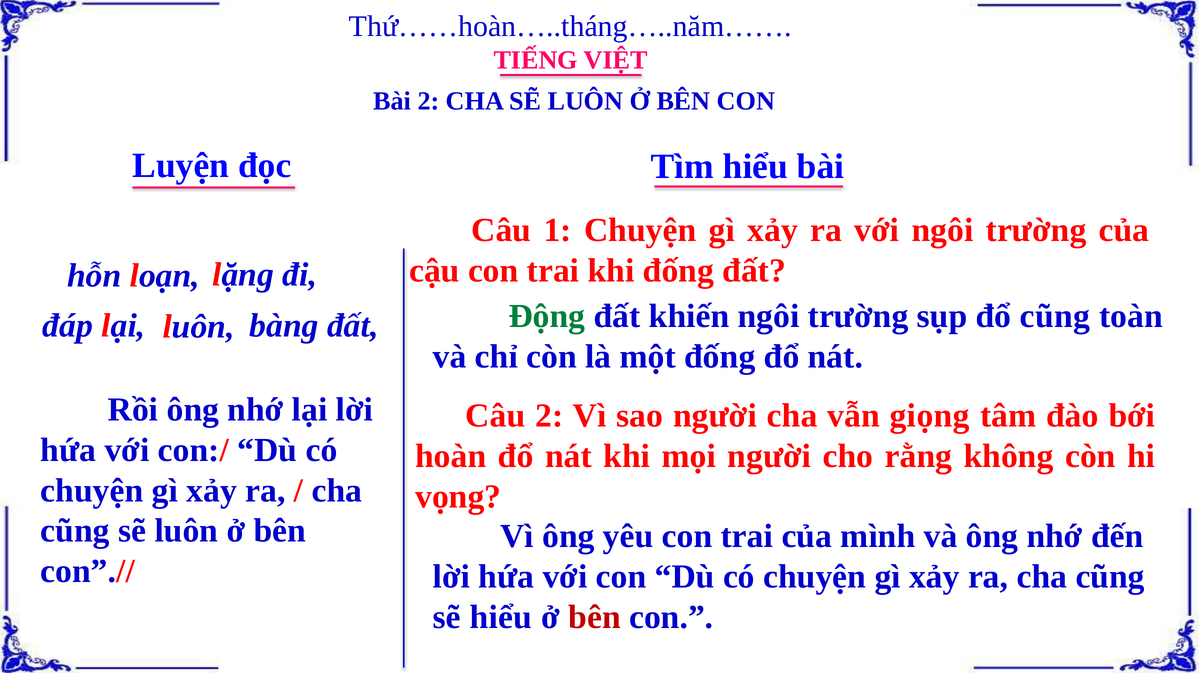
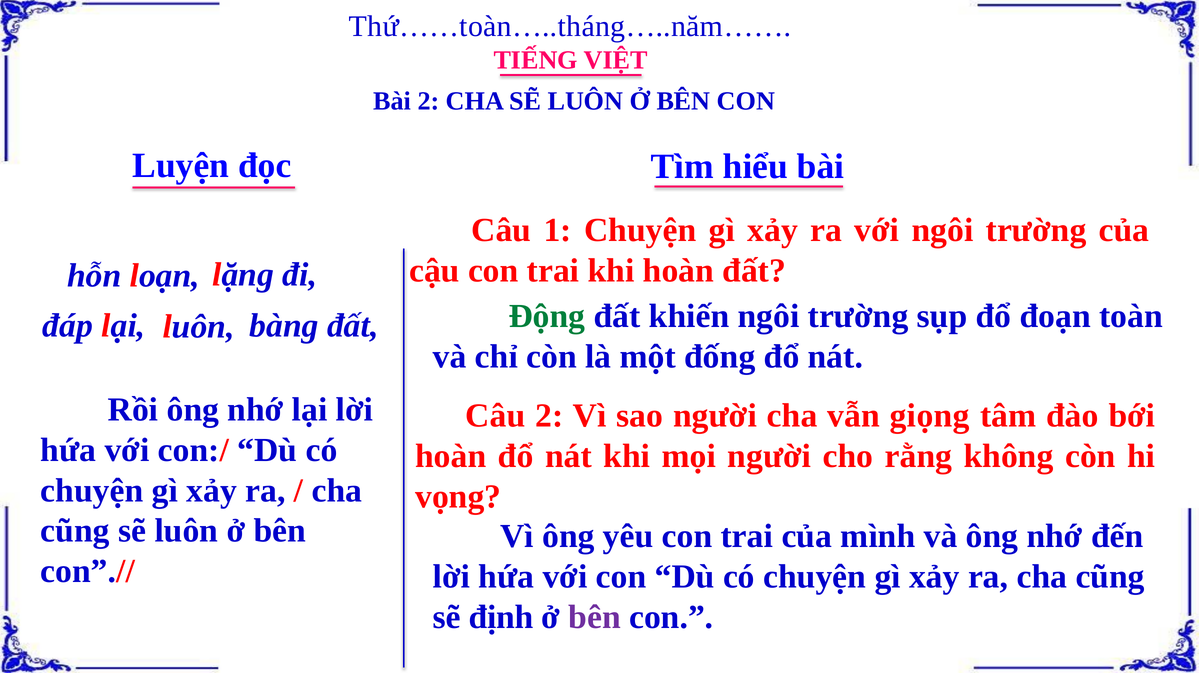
Thứ……hoàn…..tháng…..năm……: Thứ……hoàn…..tháng…..năm…… -> Thứ……toàn…..tháng…..năm……
khi đống: đống -> hoàn
đổ cũng: cũng -> đoạn
sẽ hiểu: hiểu -> định
bên at (595, 617) colour: red -> purple
